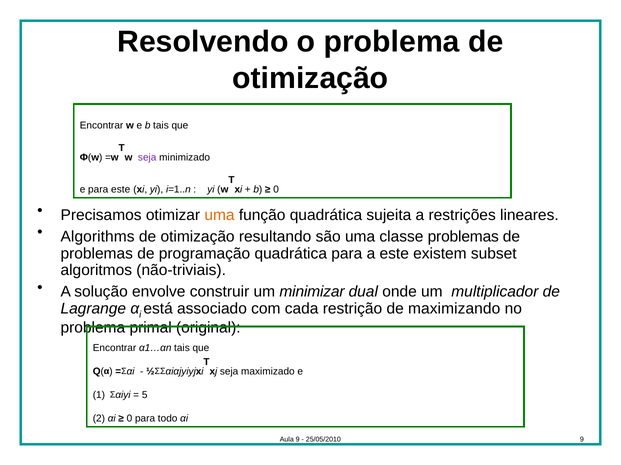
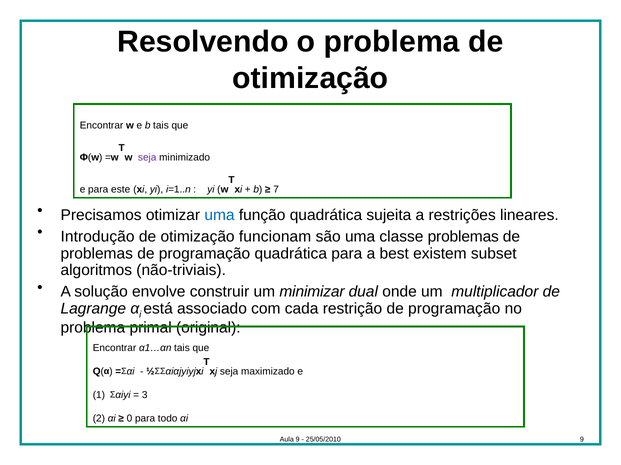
0 at (276, 190): 0 -> 7
uma at (220, 215) colour: orange -> blue
Algorithms: Algorithms -> Introdução
resultando: resultando -> funcionam
a este: este -> best
restrição de maximizando: maximizando -> programação
5: 5 -> 3
